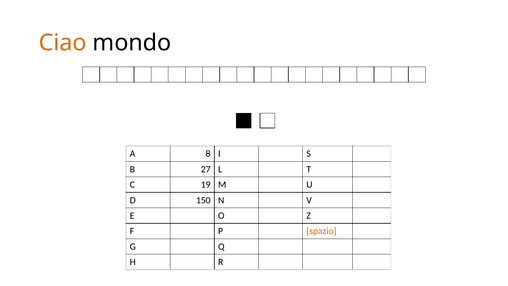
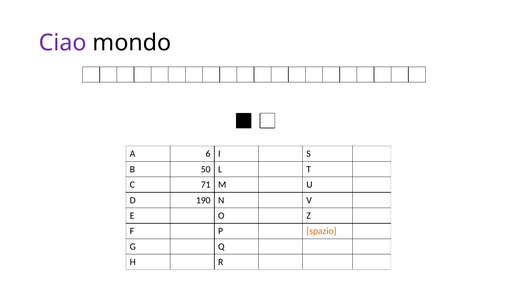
Ciao colour: orange -> purple
8: 8 -> 6
27: 27 -> 50
19: 19 -> 71
150: 150 -> 190
